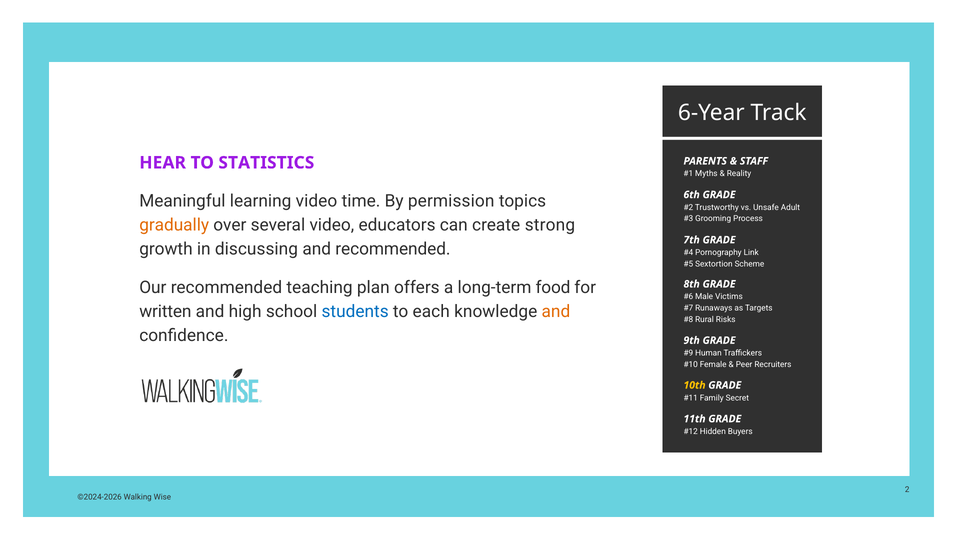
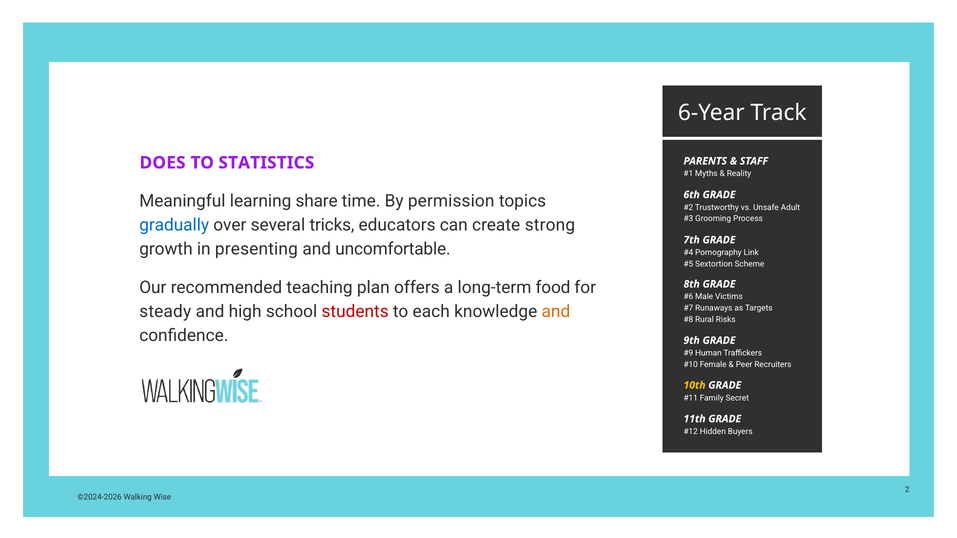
HEAR: HEAR -> DOES
learning video: video -> share
gradually colour: orange -> blue
several video: video -> tricks
discussing: discussing -> presenting
and recommended: recommended -> uncomfortable
written: written -> steady
students colour: blue -> red
